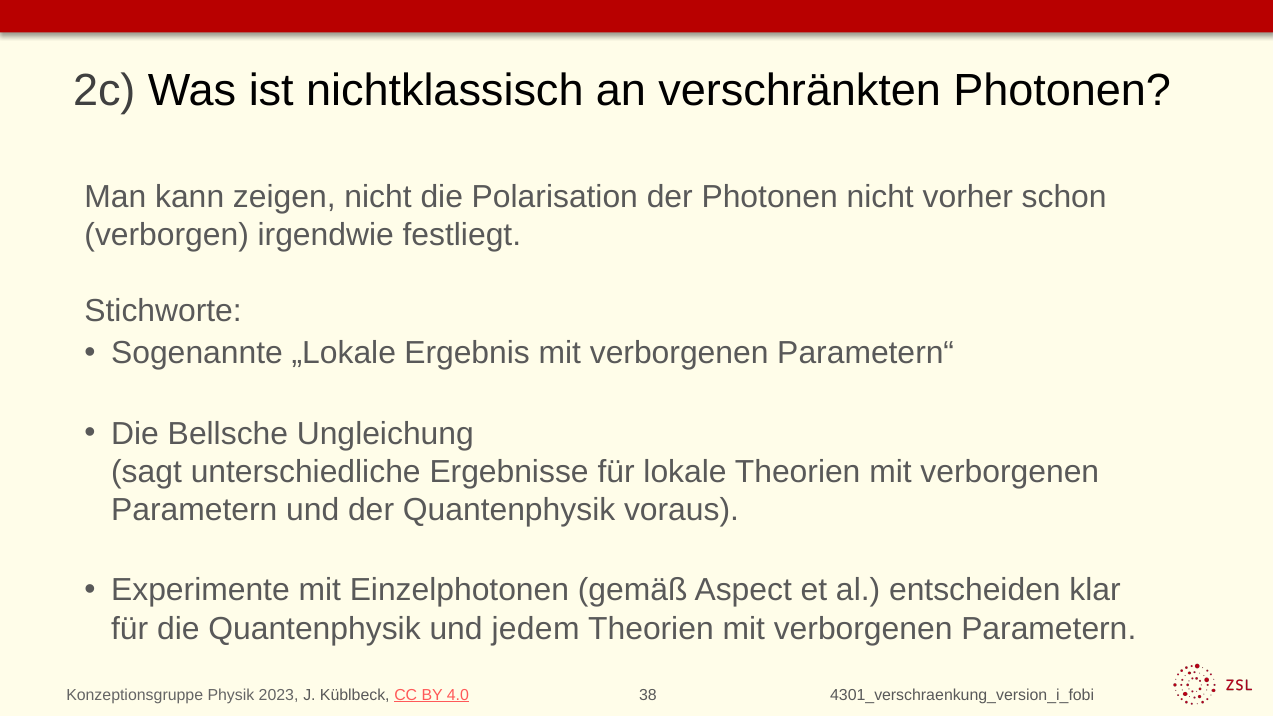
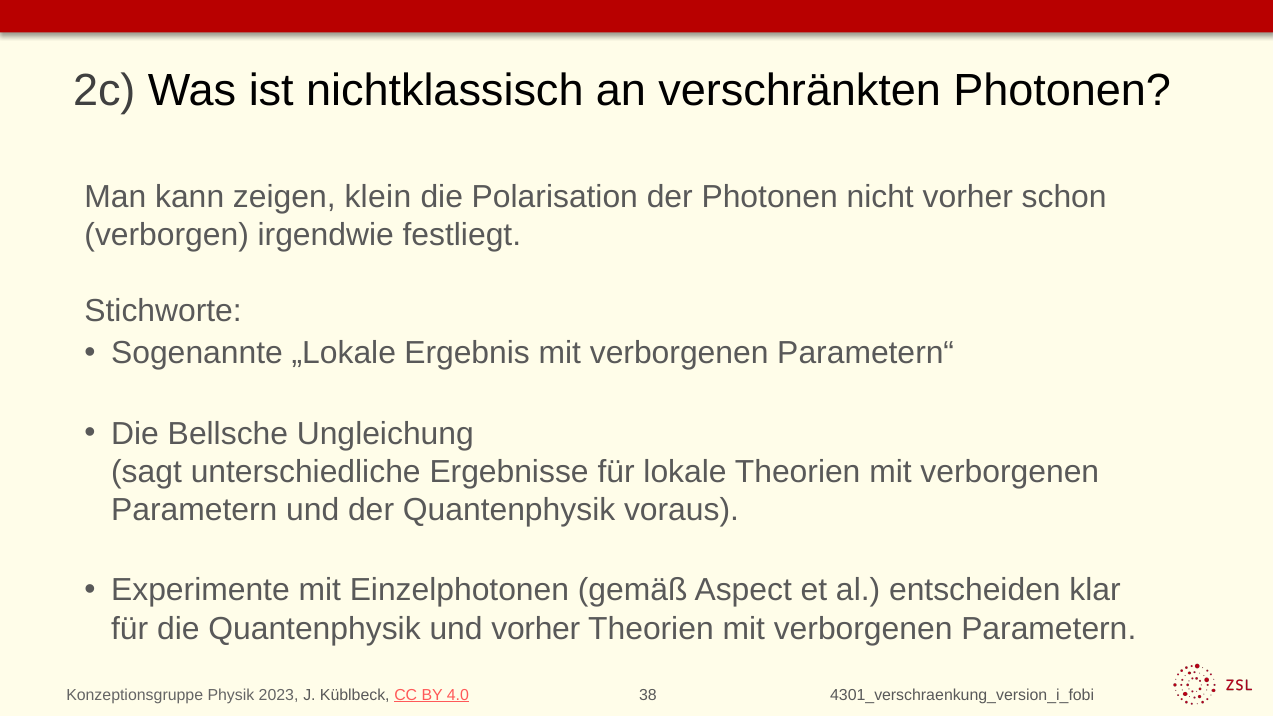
zeigen nicht: nicht -> klein
und jedem: jedem -> vorher
